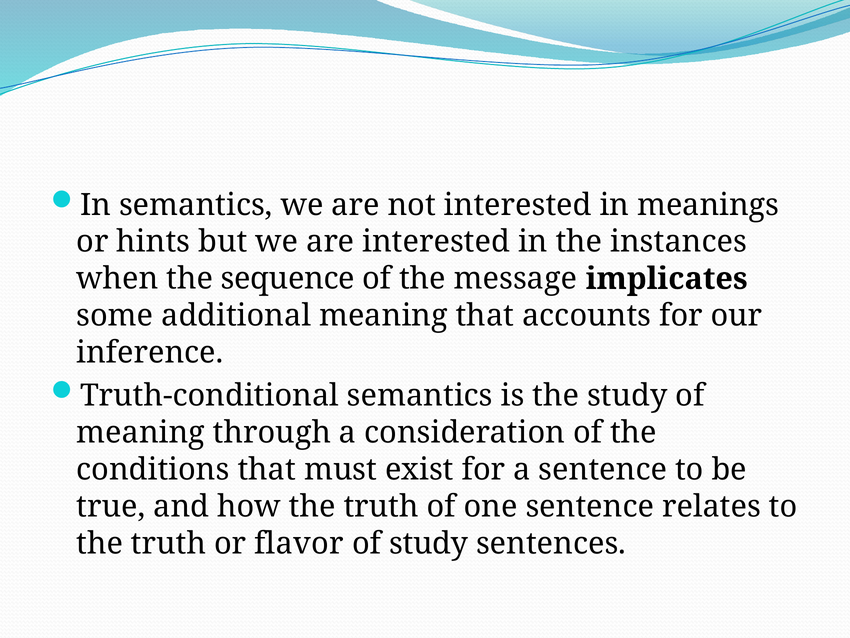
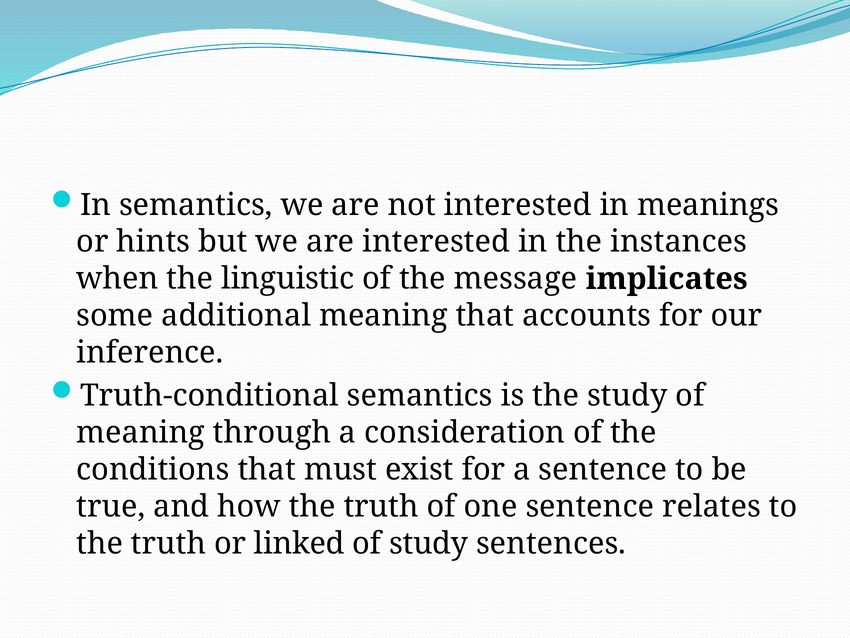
sequence: sequence -> linguistic
flavor: flavor -> linked
